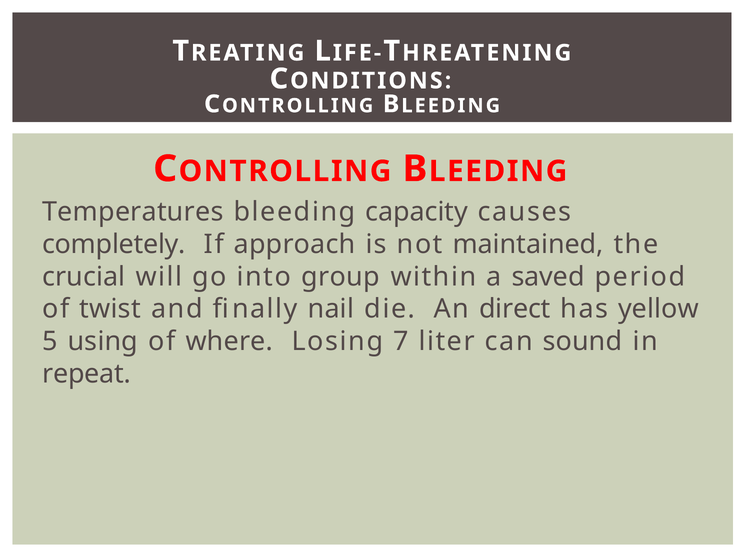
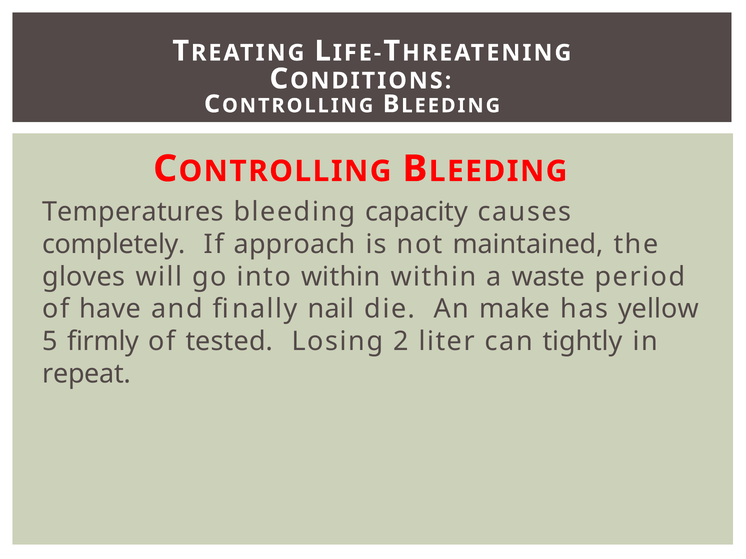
crucial: crucial -> gloves
into group: group -> within
saved: saved -> waste
twist: twist -> have
direct: direct -> make
using: using -> firmly
where: where -> tested
7: 7 -> 2
sound: sound -> tightly
